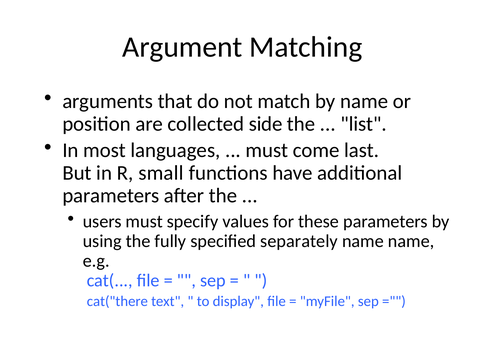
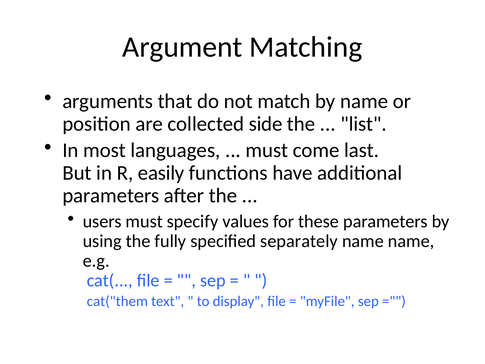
small: small -> easily
cat("there: cat("there -> cat("them
